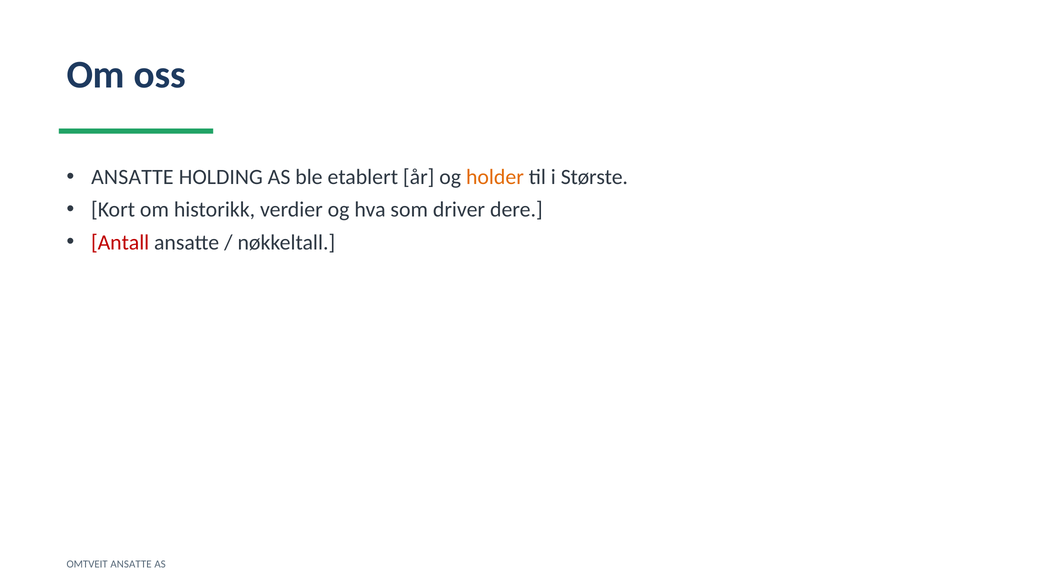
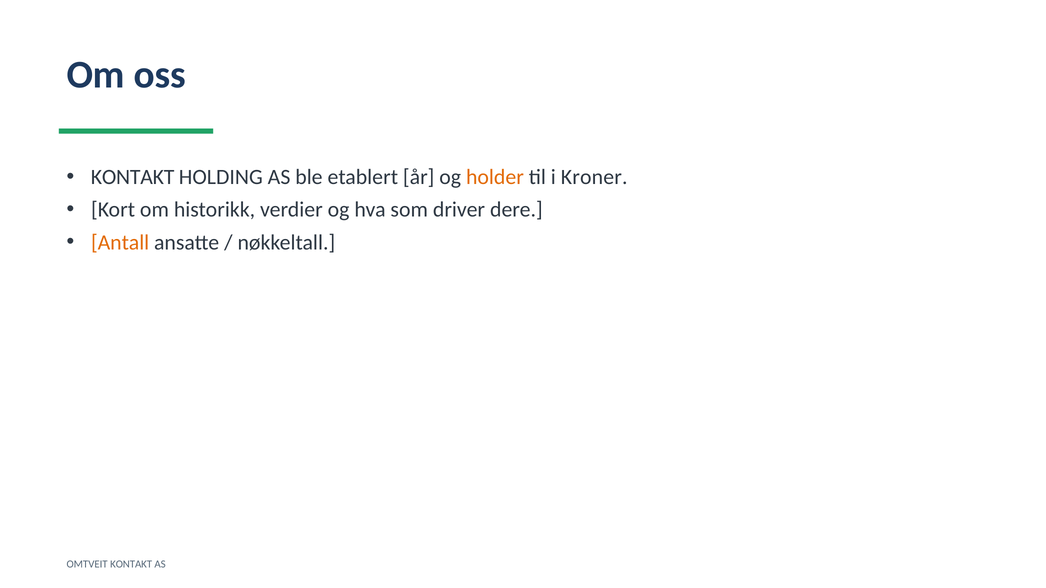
ANSATTE at (132, 177): ANSATTE -> KONTAKT
Største: Største -> Kroner
Antall colour: red -> orange
OMTVEIT ANSATTE: ANSATTE -> KONTAKT
